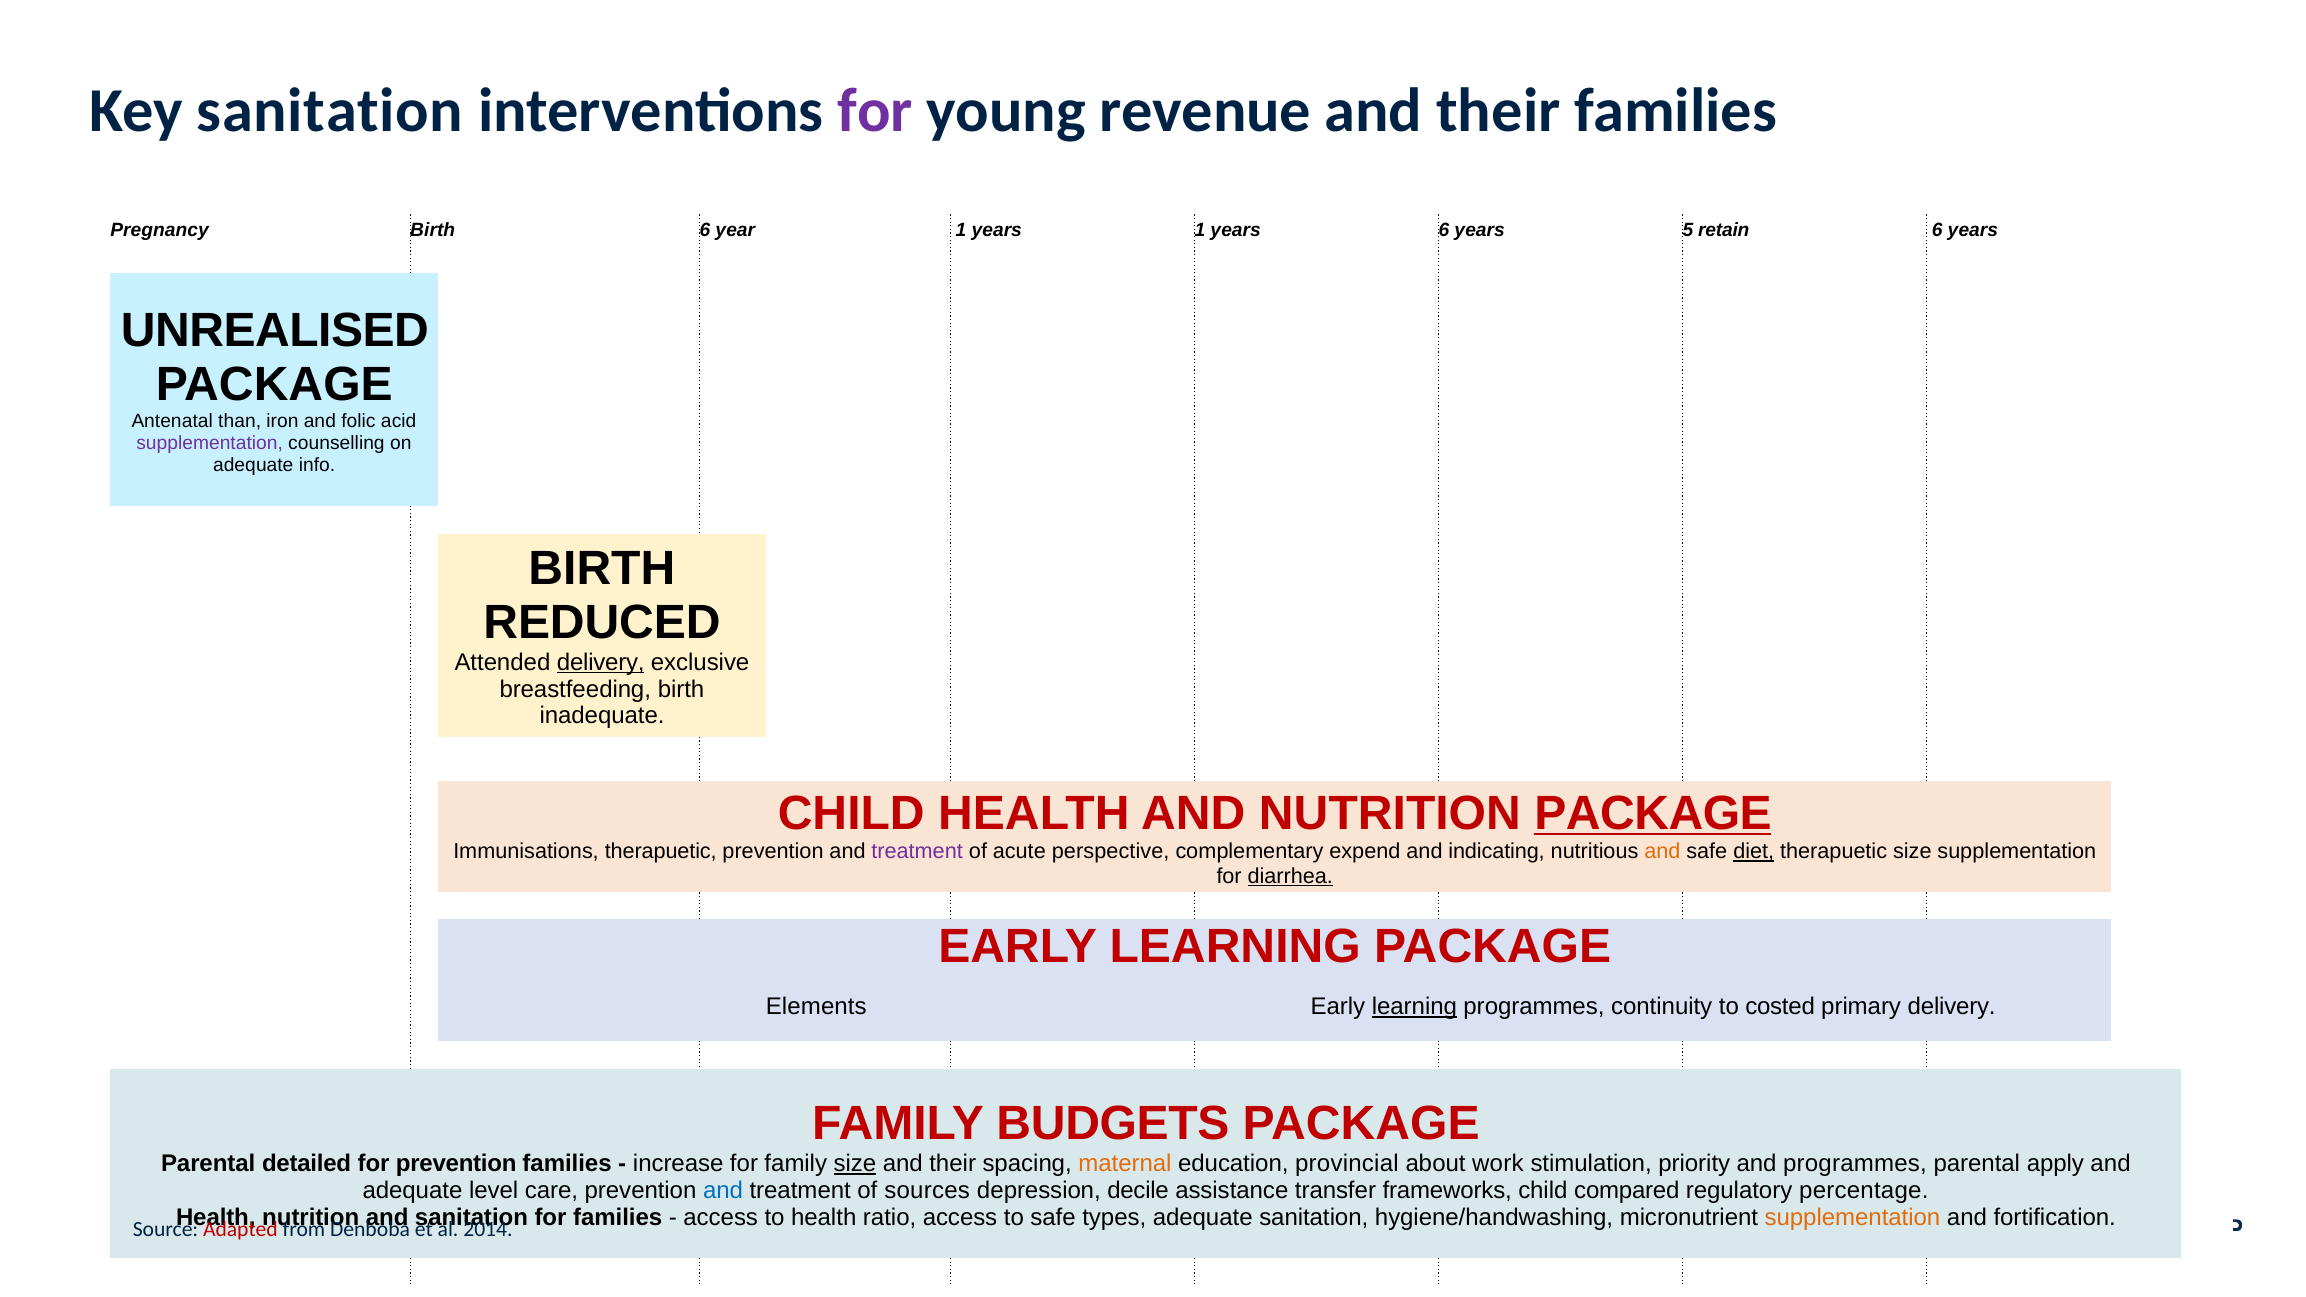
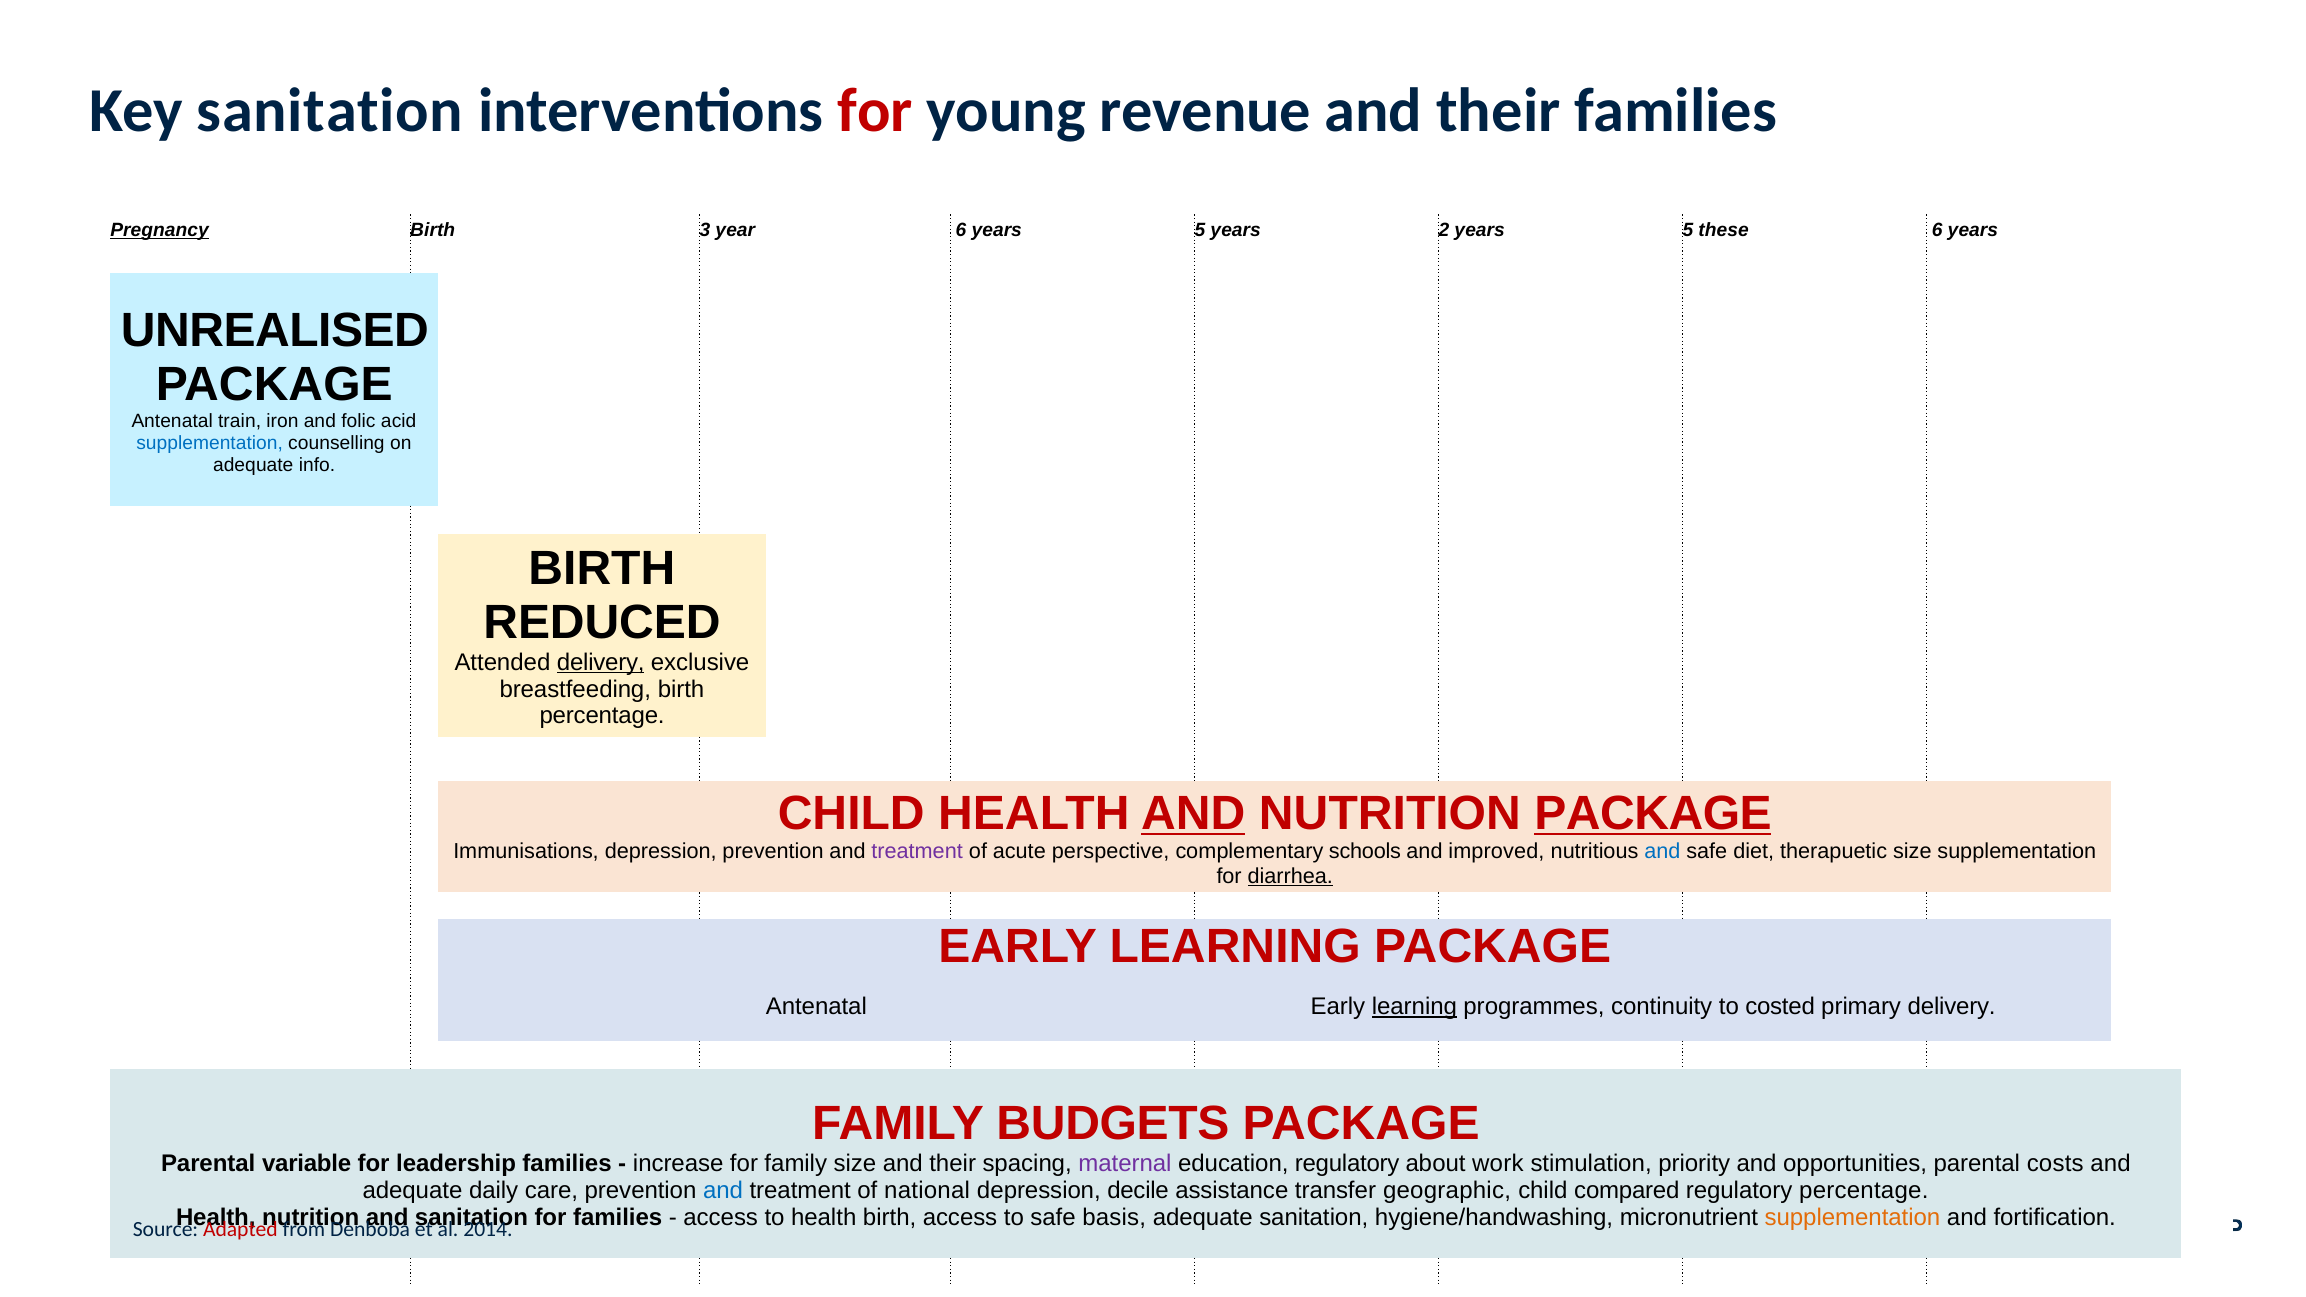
for at (875, 111) colour: purple -> red
Pregnancy underline: none -> present
Birth 6: 6 -> 3
year 1: 1 -> 6
1 at (1200, 230): 1 -> 5
years 6: 6 -> 2
retain: retain -> these
than: than -> train
supplementation at (210, 443) colour: purple -> blue
inadequate at (602, 716): inadequate -> percentage
AND at (1193, 813) underline: none -> present
Immunisations therapuetic: therapuetic -> depression
expend: expend -> schools
indicating: indicating -> improved
and at (1662, 852) colour: orange -> blue
diet underline: present -> none
Elements at (816, 1007): Elements -> Antenatal
detailed: detailed -> variable
for prevention: prevention -> leadership
size at (855, 1164) underline: present -> none
maternal colour: orange -> purple
education provincial: provincial -> regulatory
and programmes: programmes -> opportunities
apply: apply -> costs
level: level -> daily
sources: sources -> national
frameworks: frameworks -> geographic
health ratio: ratio -> birth
types: types -> basis
